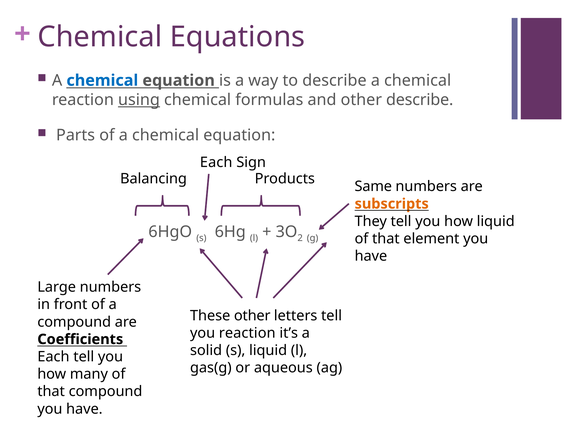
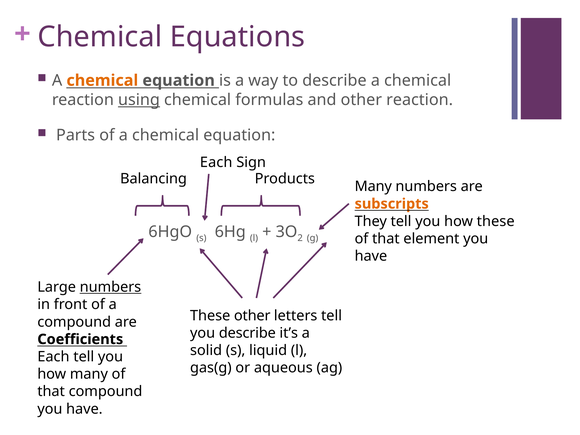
chemical at (102, 80) colour: blue -> orange
other describe: describe -> reaction
Same at (373, 186): Same -> Many
how liquid: liquid -> these
numbers at (110, 287) underline: none -> present
you reaction: reaction -> describe
